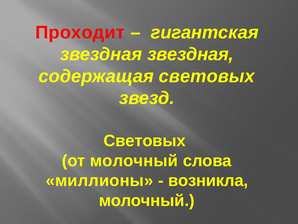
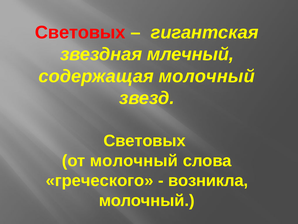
Проходит at (80, 32): Проходит -> Световых
звездная звездная: звездная -> млечный
содержащая световых: световых -> молочный
миллионы: миллионы -> греческого
